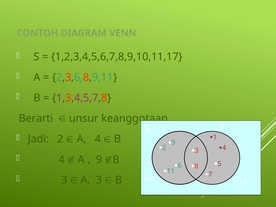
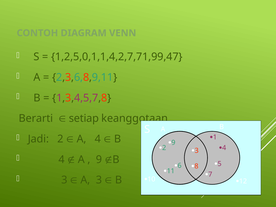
1,2,3,4,5,6,7,8,9,10,11,17: 1,2,3,4,5,6,7,8,9,10,11,17 -> 1,2,5,0,1,1,4,2,7,71,99,47
unsur: unsur -> setiap
